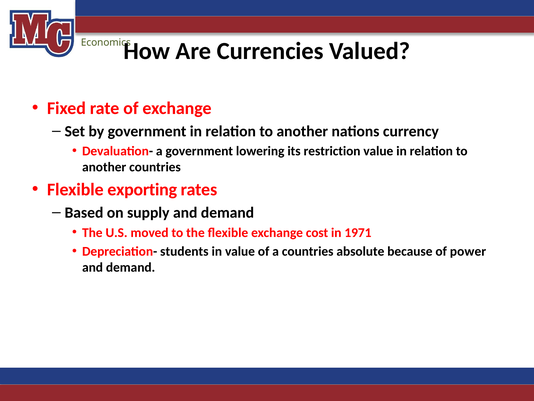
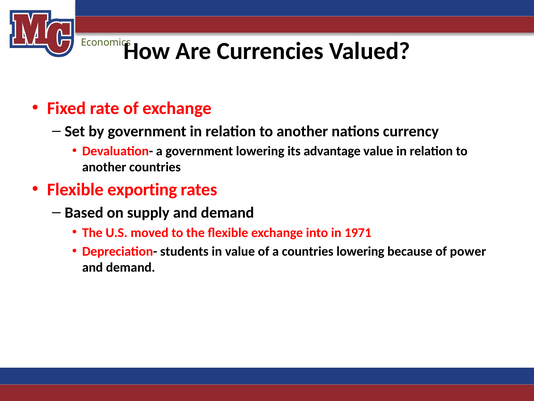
restriction: restriction -> advantage
cost: cost -> into
countries absolute: absolute -> lowering
